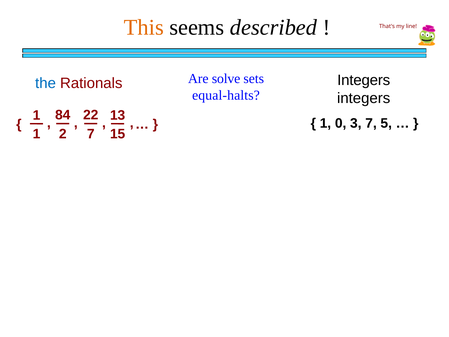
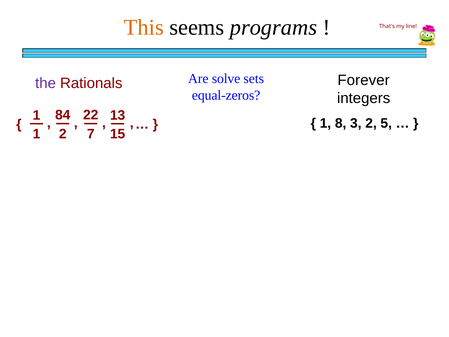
described: described -> programs
Integers at (364, 80): Integers -> Forever
the colour: blue -> purple
equal-halts: equal-halts -> equal-zeros
0: 0 -> 8
3 7: 7 -> 2
